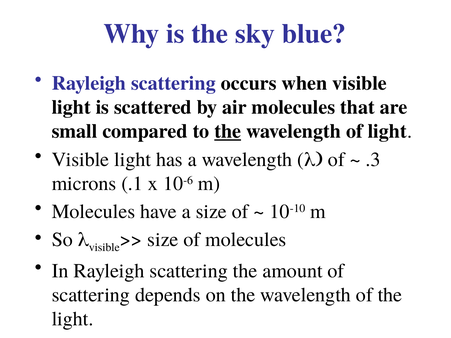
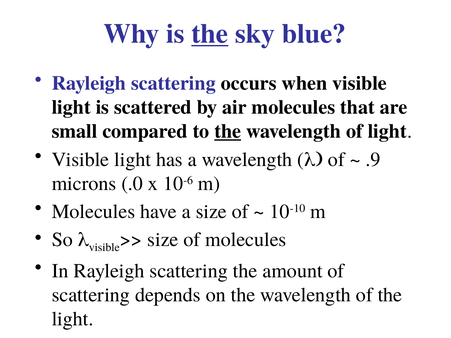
the at (210, 34) underline: none -> present
.3: .3 -> .9
.1: .1 -> .0
